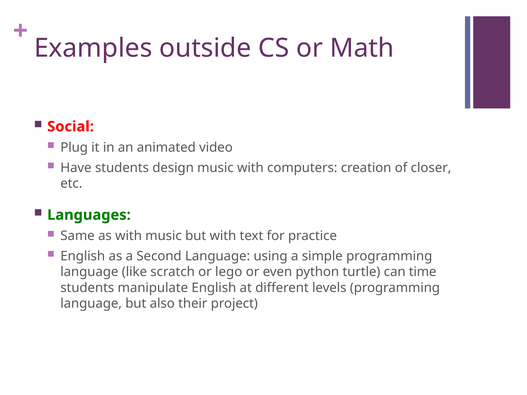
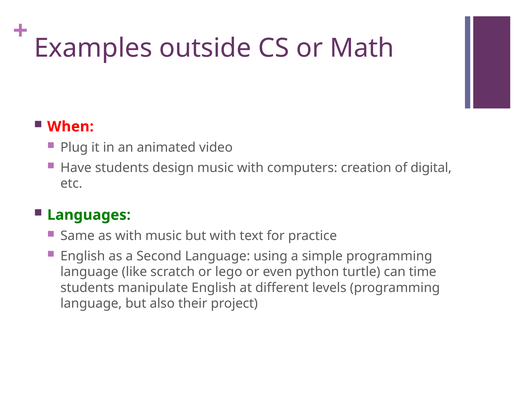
Social: Social -> When
closer: closer -> digital
